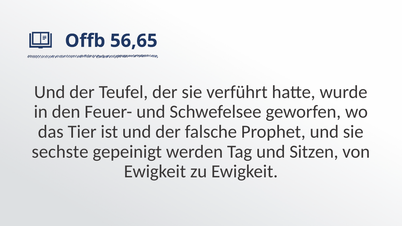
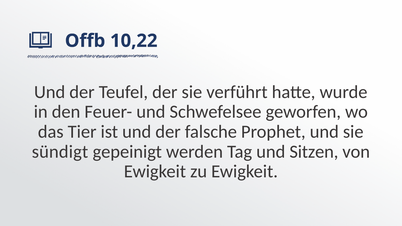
56,65: 56,65 -> 10,22
sechste: sechste -> sündigt
